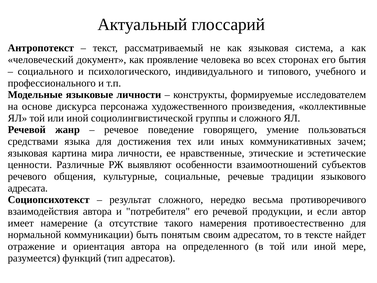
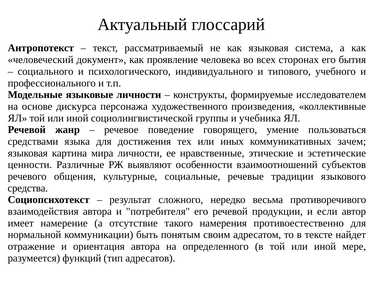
и сложного: сложного -> учебника
адресата: адресата -> средства
